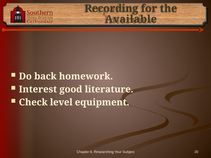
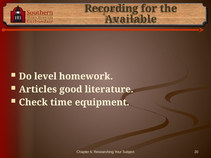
back: back -> level
Interest: Interest -> Articles
level: level -> time
